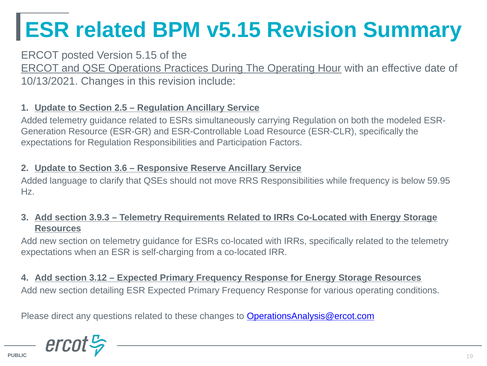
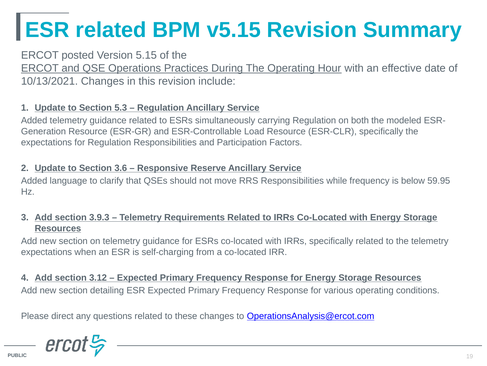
2.5: 2.5 -> 5.3
